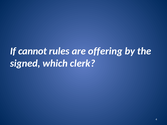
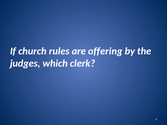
cannot: cannot -> church
signed: signed -> judges
